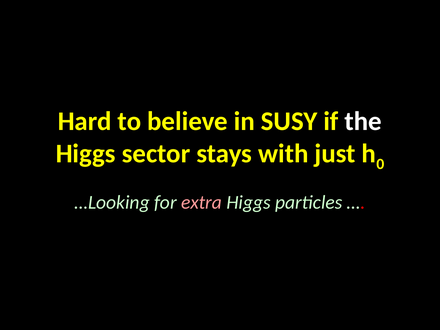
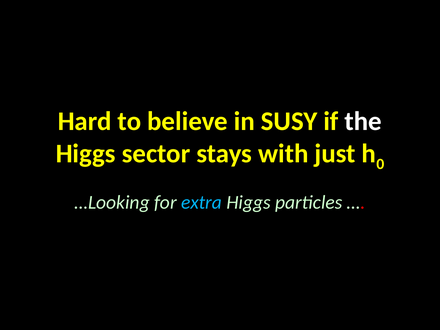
extra colour: pink -> light blue
